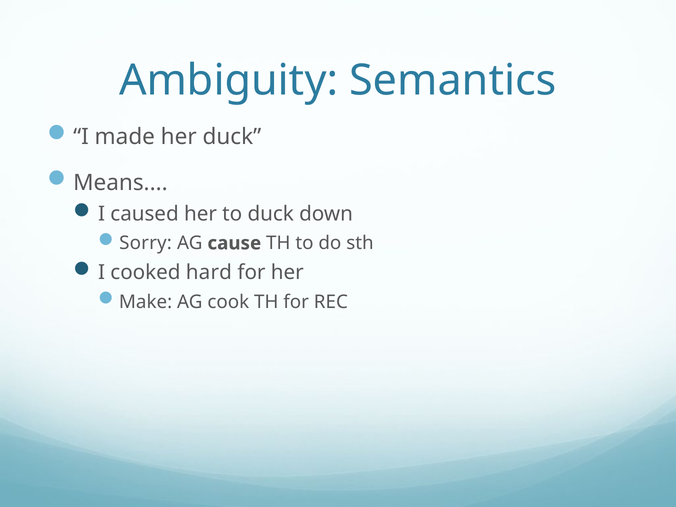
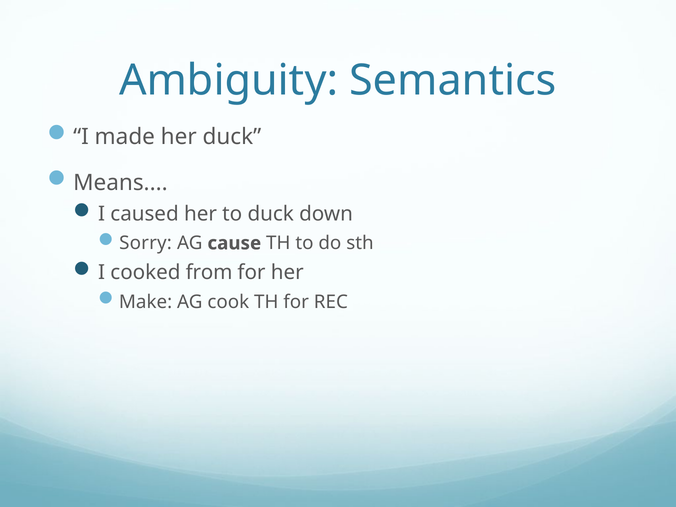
hard: hard -> from
